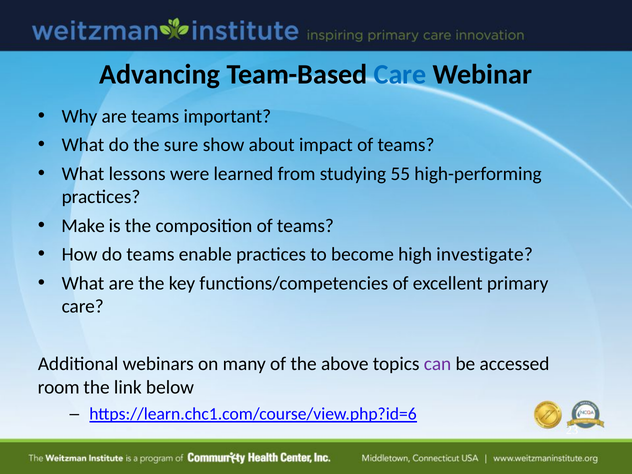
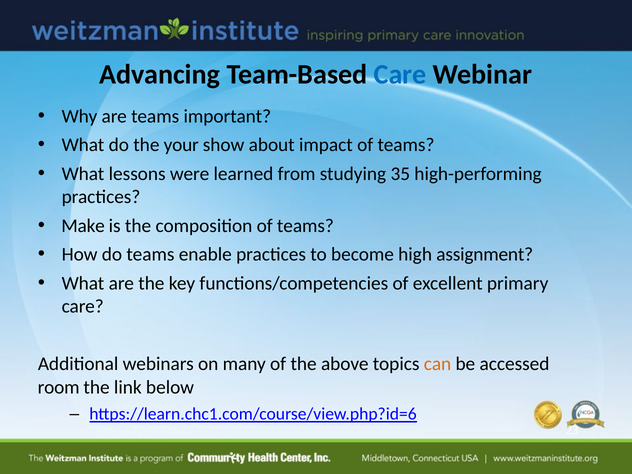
sure: sure -> your
55: 55 -> 35
investigate: investigate -> assignment
can colour: purple -> orange
